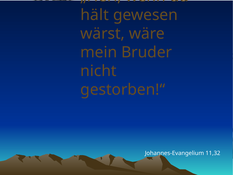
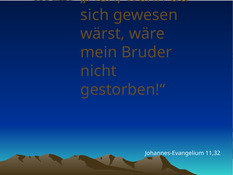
hält: hält -> sich
